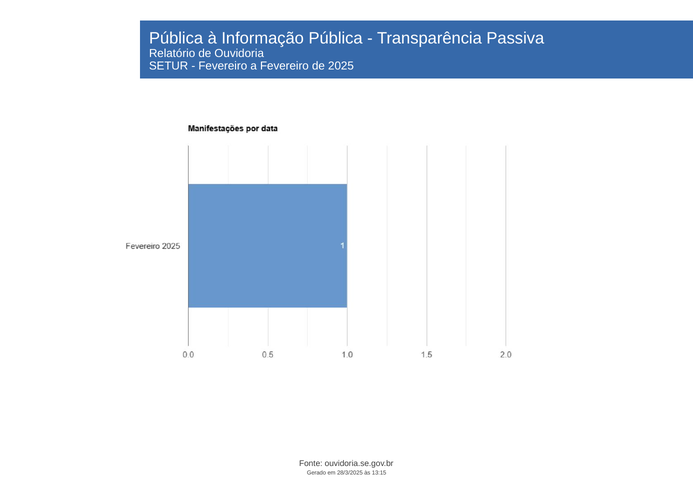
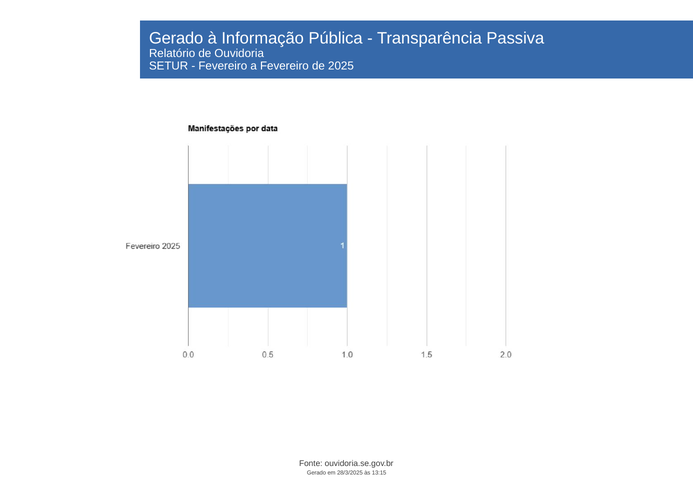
Pública at (176, 38): Pública -> Gerado
